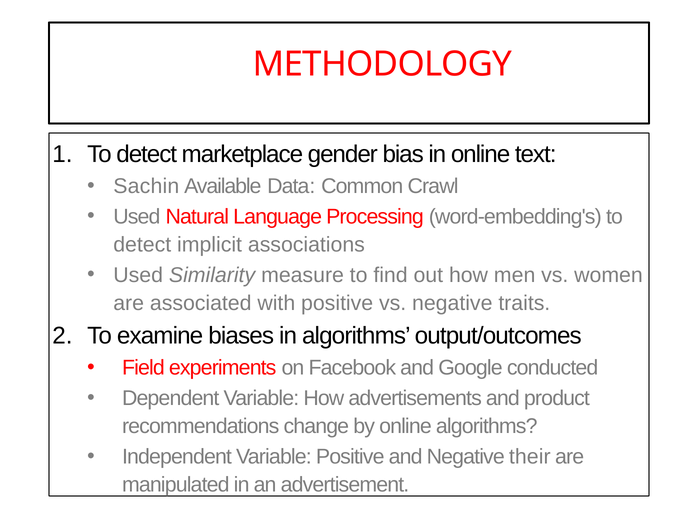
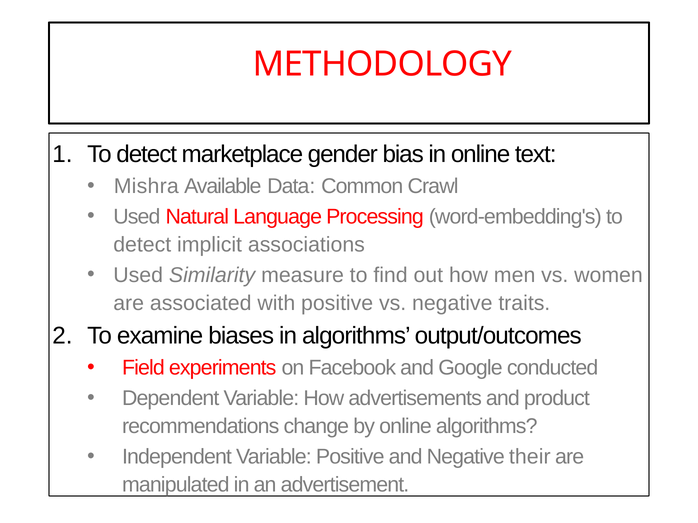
Sachin: Sachin -> Mishra
